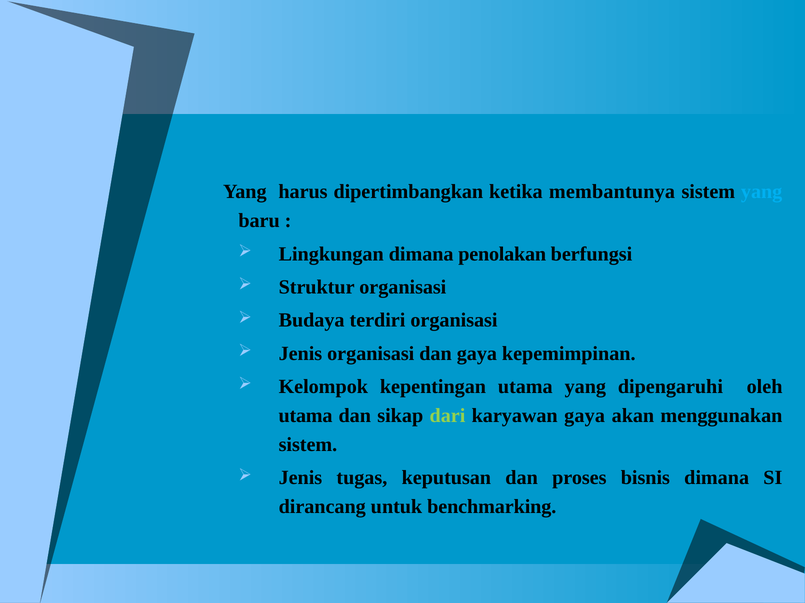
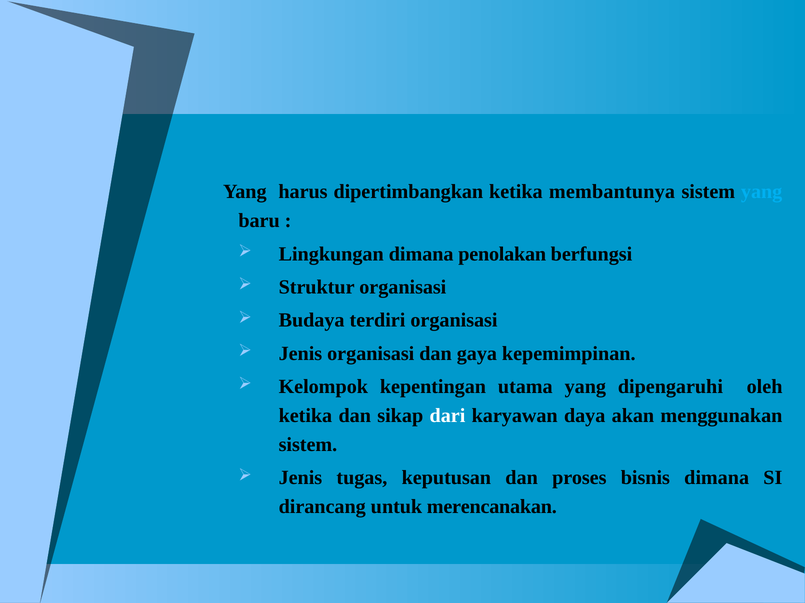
utama at (306, 416): utama -> ketika
dari colour: light green -> white
karyawan gaya: gaya -> daya
benchmarking: benchmarking -> merencanakan
